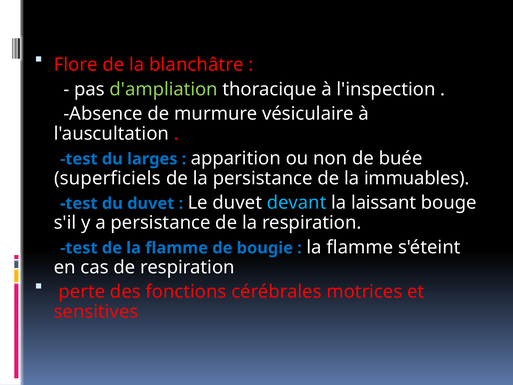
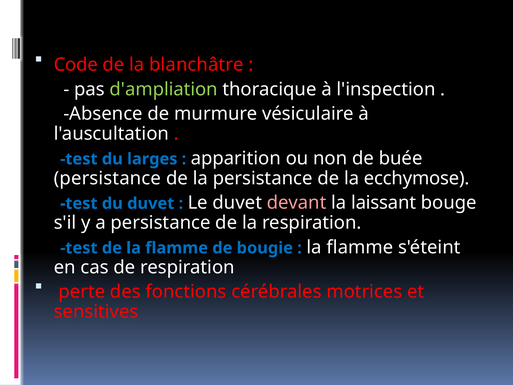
Flore: Flore -> Code
superficiels at (107, 178): superficiels -> persistance
immuables: immuables -> ecchymose
devant colour: light blue -> pink
